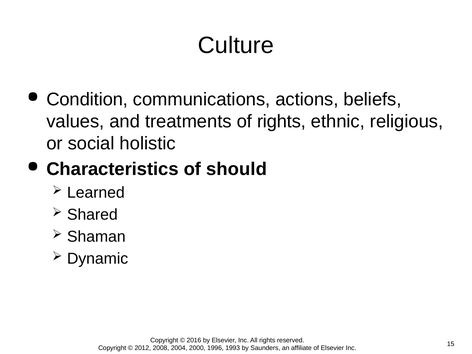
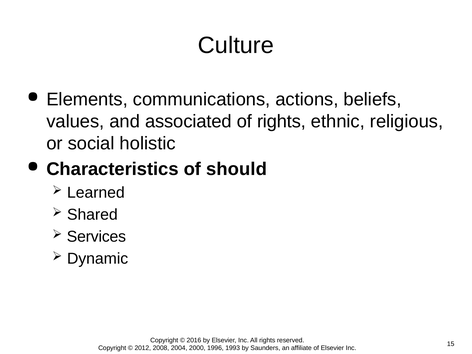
Condition: Condition -> Elements
treatments: treatments -> associated
Shaman: Shaman -> Services
